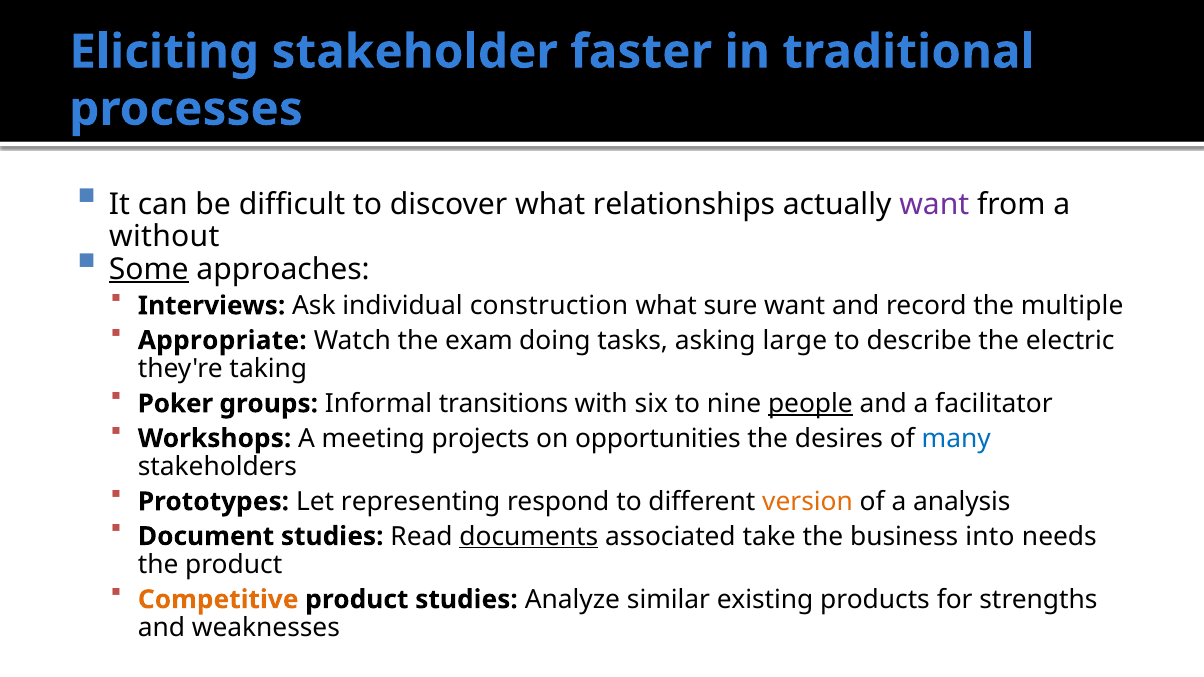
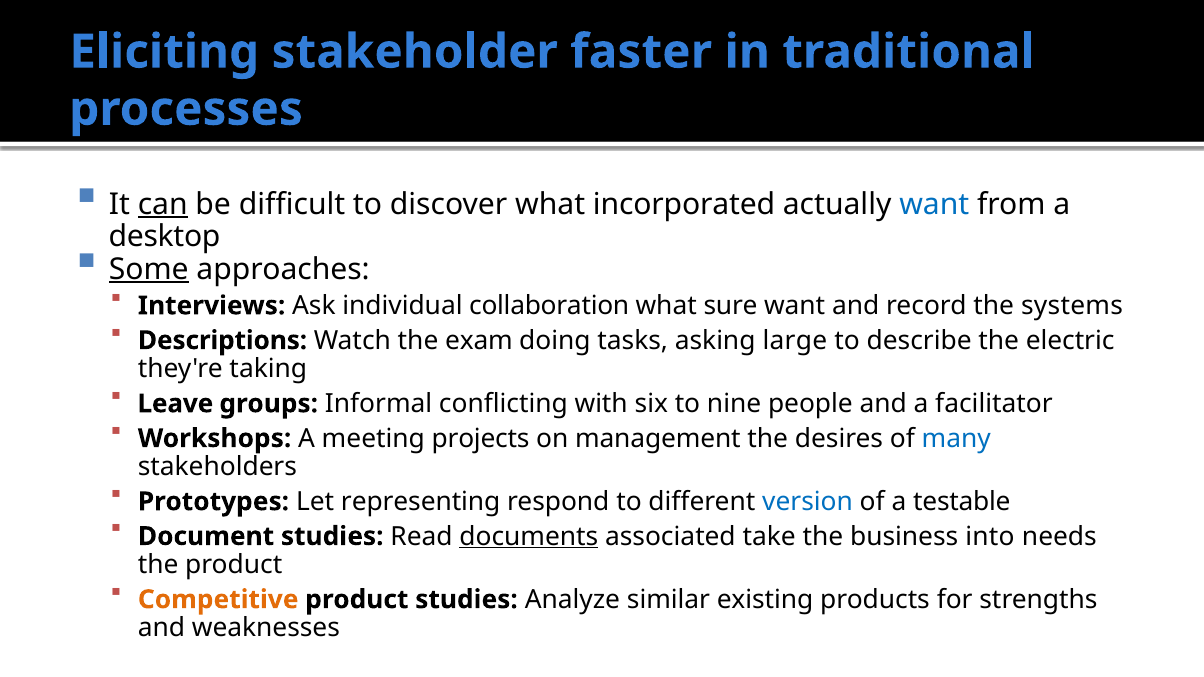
can underline: none -> present
relationships: relationships -> incorporated
want at (934, 205) colour: purple -> blue
without: without -> desktop
construction: construction -> collaboration
multiple: multiple -> systems
Appropriate: Appropriate -> Descriptions
Poker: Poker -> Leave
transitions: transitions -> conflicting
people underline: present -> none
opportunities: opportunities -> management
version colour: orange -> blue
analysis: analysis -> testable
